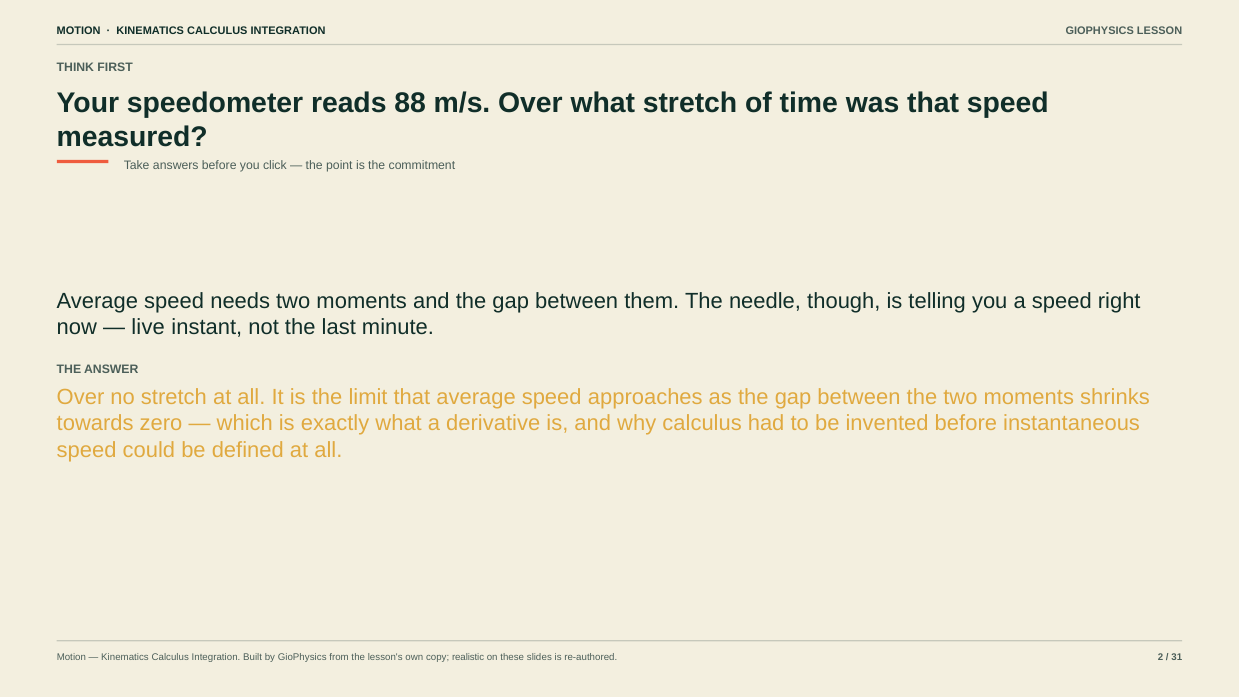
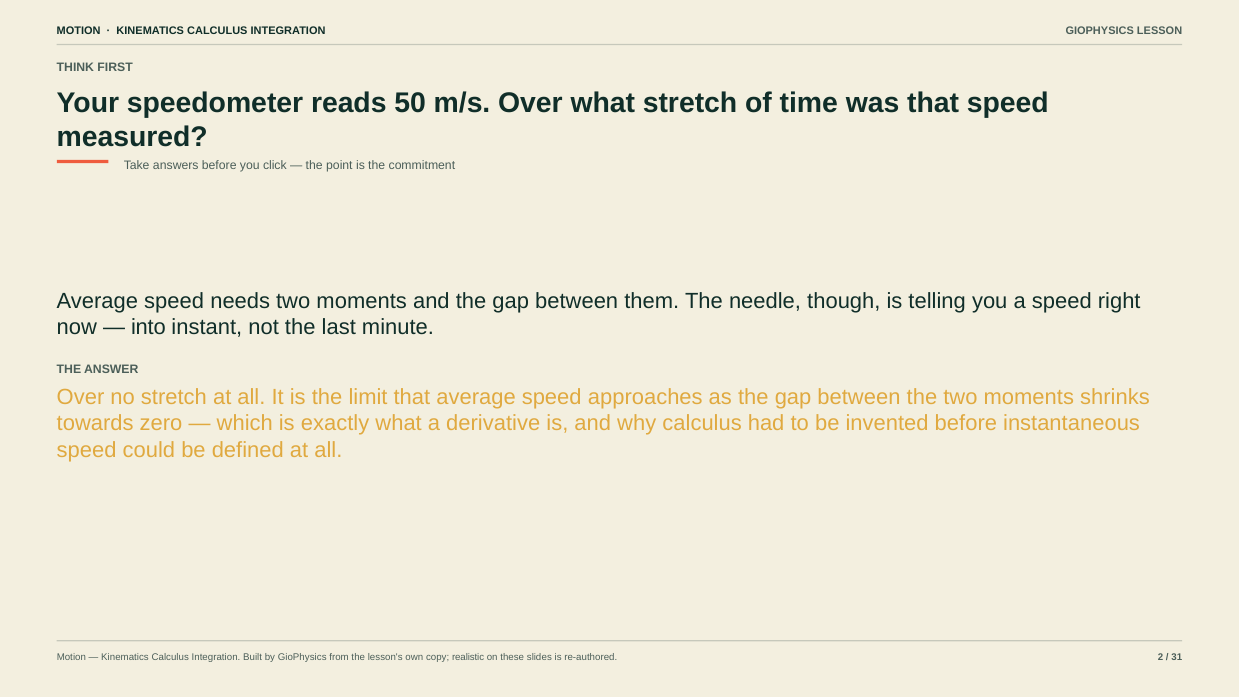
88: 88 -> 50
live: live -> into
